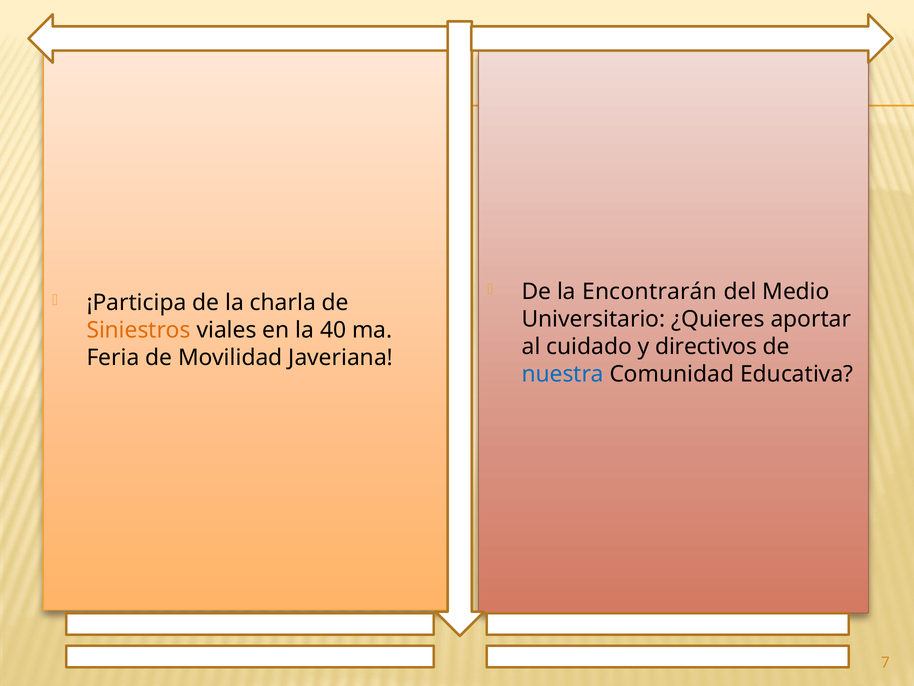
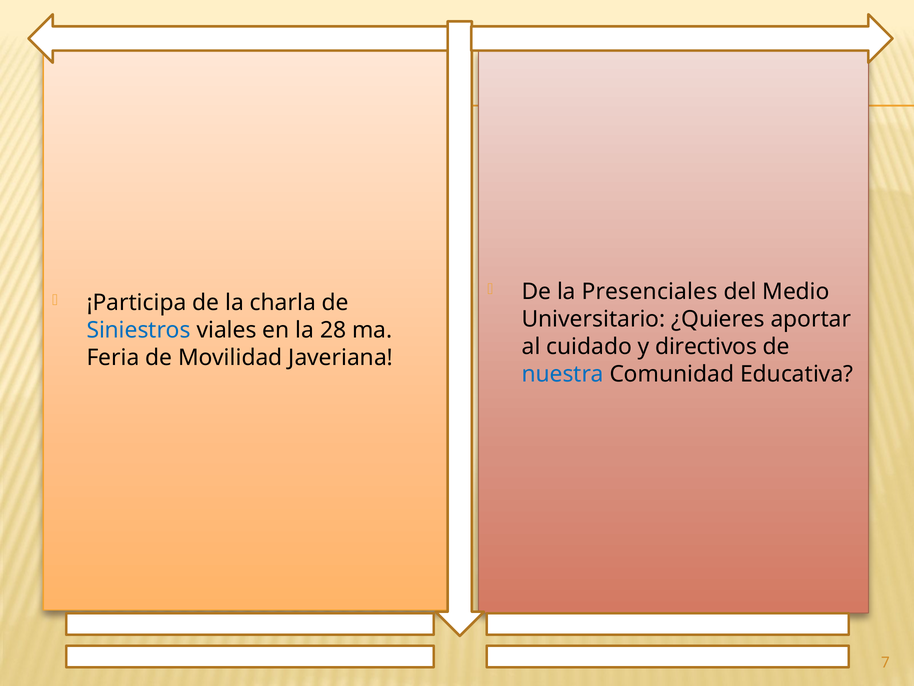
Encontrarán: Encontrarán -> Presenciales
Siniestros colour: orange -> blue
40: 40 -> 28
